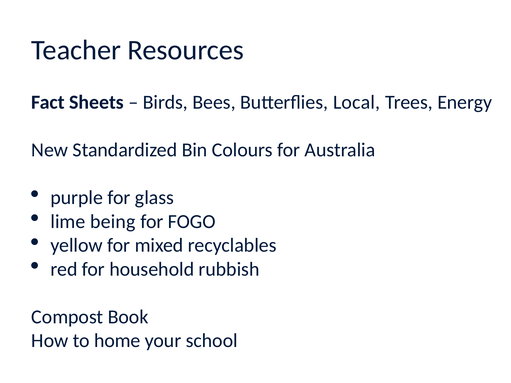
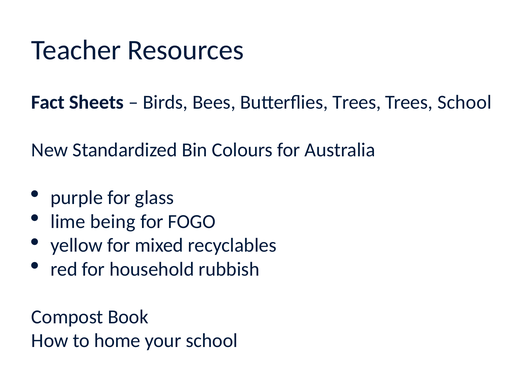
Butterflies Local: Local -> Trees
Trees Energy: Energy -> School
